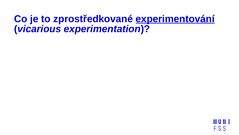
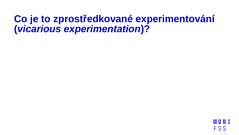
experimentování underline: present -> none
